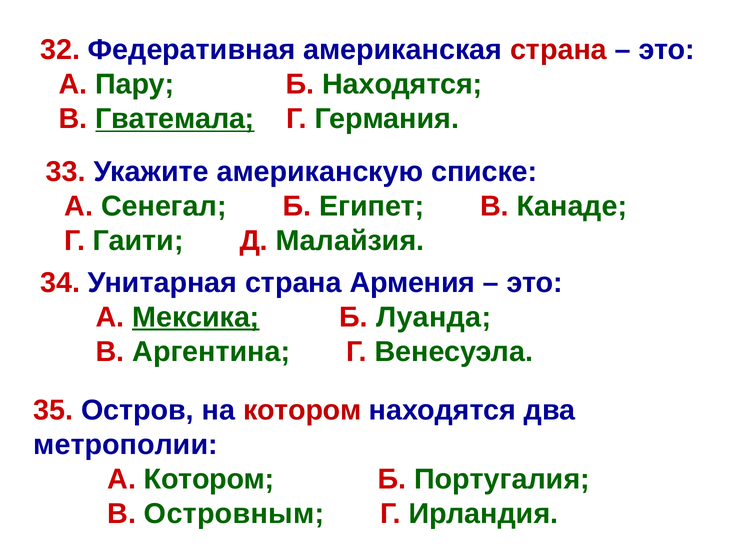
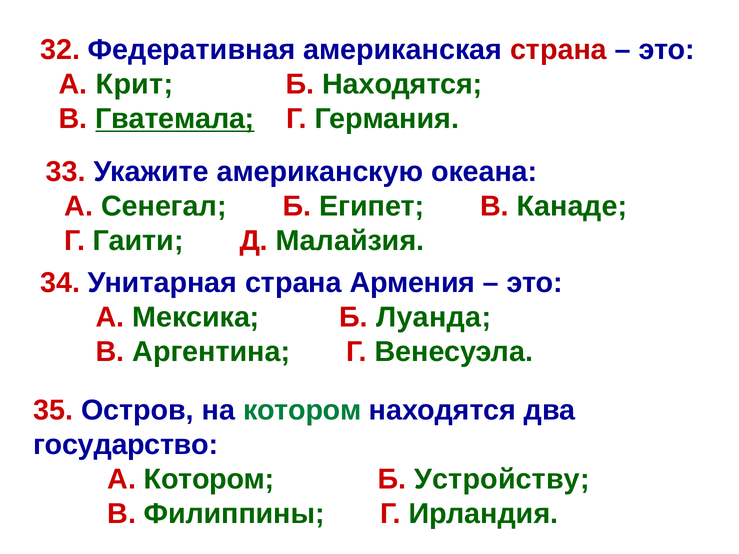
Пару: Пару -> Крит
списке: списке -> океана
Мексика underline: present -> none
котором at (302, 411) colour: red -> green
метрополии: метрополии -> государство
Португалия: Португалия -> Устройству
Островным: Островным -> Филиппины
